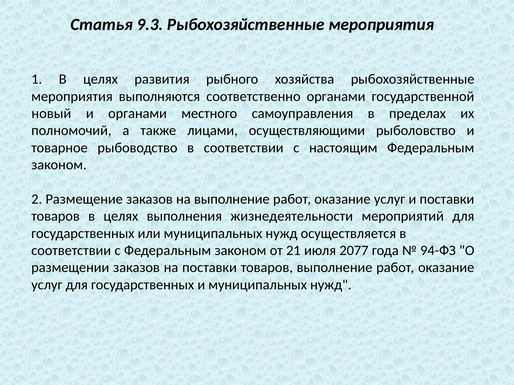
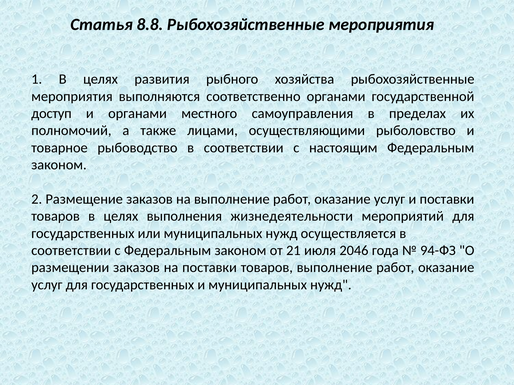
9.3: 9.3 -> 8.8
новый: новый -> доступ
2077: 2077 -> 2046
